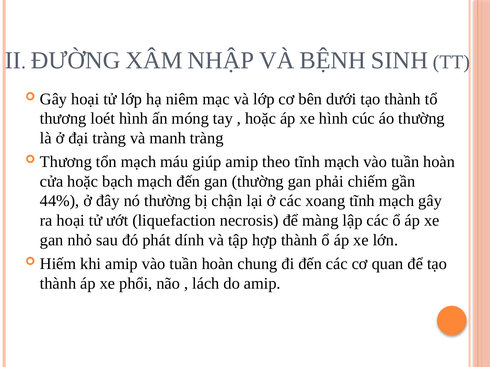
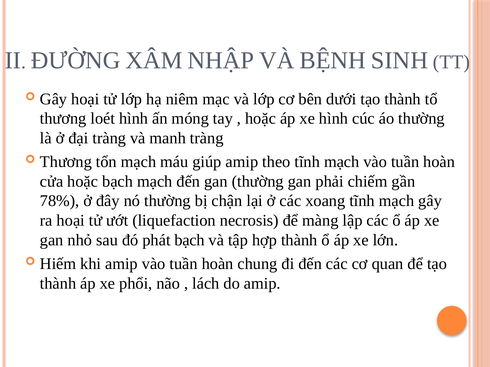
44%: 44% -> 78%
phát dính: dính -> bạch
